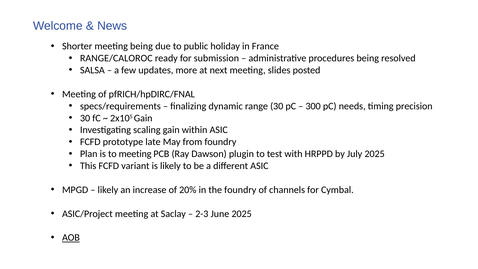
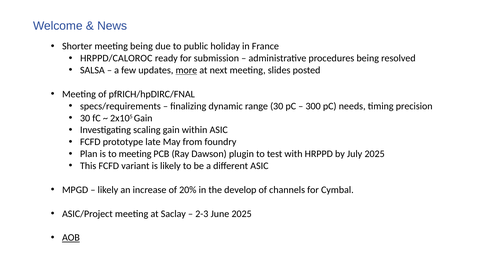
RANGE/CALOROC: RANGE/CALOROC -> HRPPD/CALOROC
more underline: none -> present
the foundry: foundry -> develop
